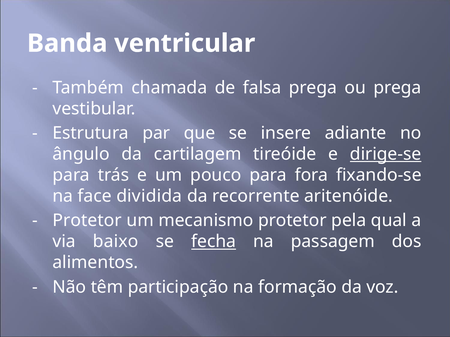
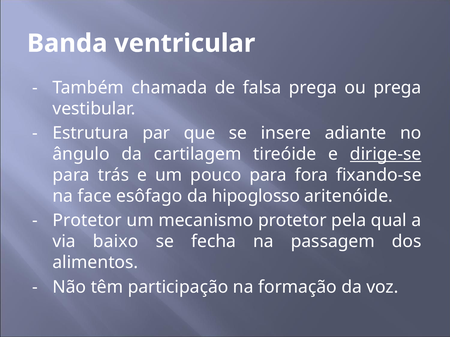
dividida: dividida -> esôfago
recorrente: recorrente -> hipoglosso
fecha underline: present -> none
